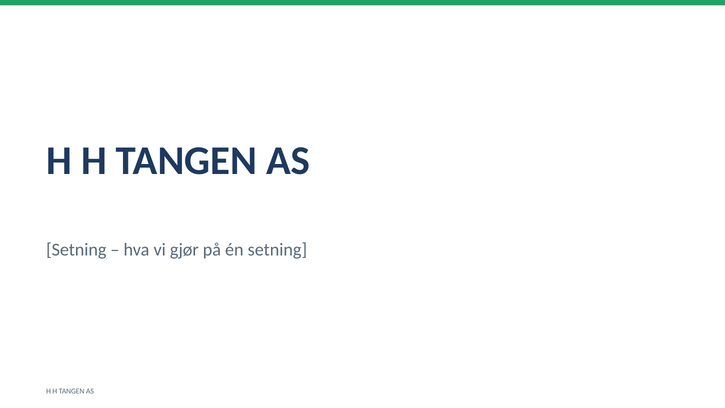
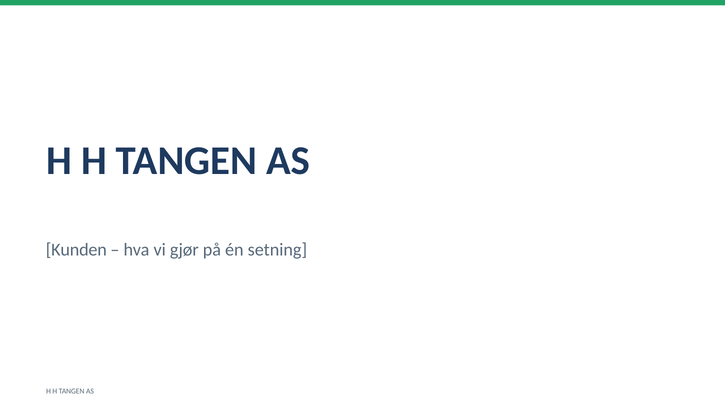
Setning at (76, 250): Setning -> Kunden
